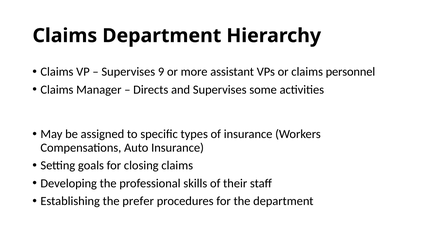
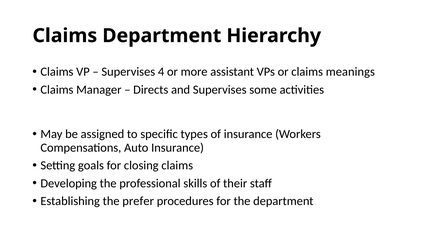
9: 9 -> 4
personnel: personnel -> meanings
